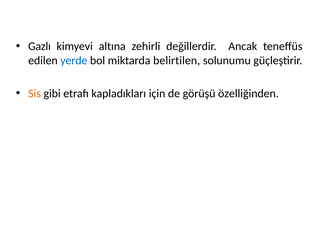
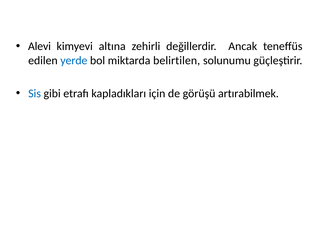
Gazlı: Gazlı -> Alevi
Sis colour: orange -> blue
özelliğinden: özelliğinden -> artırabilmek
